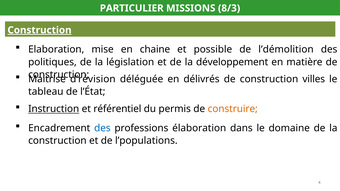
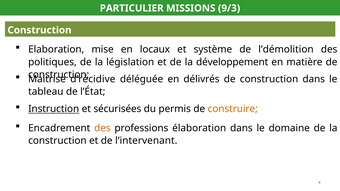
8/3: 8/3 -> 9/3
Construction at (40, 30) underline: present -> none
chaine: chaine -> locaux
possible: possible -> système
d’révision: d’révision -> d’récidive
construction villes: villes -> dans
référentiel: référentiel -> sécurisées
des at (102, 128) colour: blue -> orange
l’populations: l’populations -> l’intervenant
